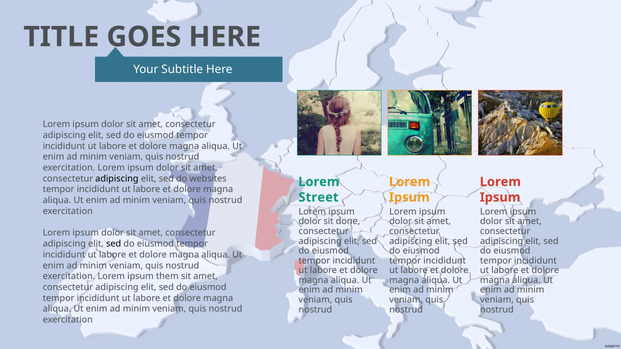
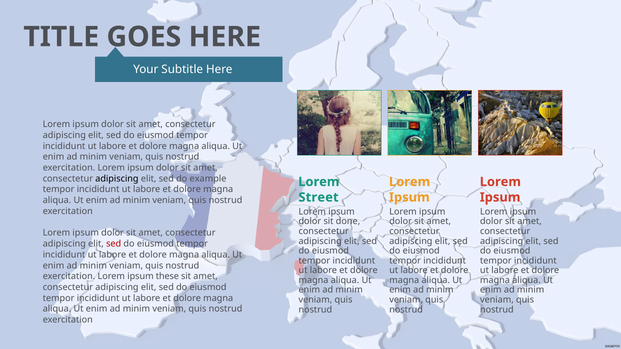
websites: websites -> example
sed at (114, 244) colour: black -> red
them: them -> these
